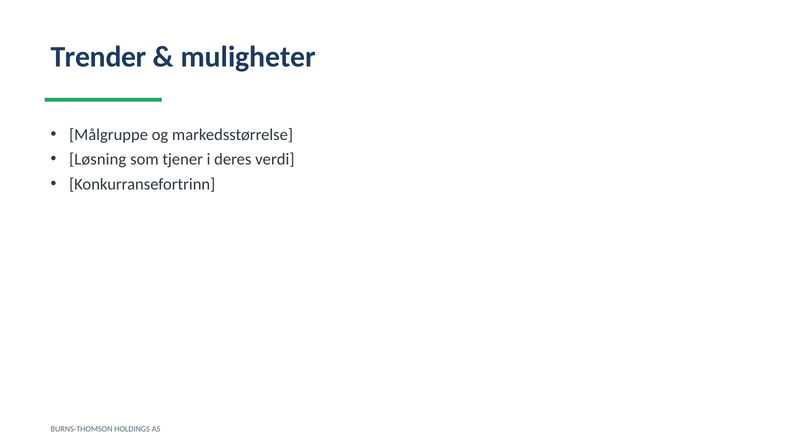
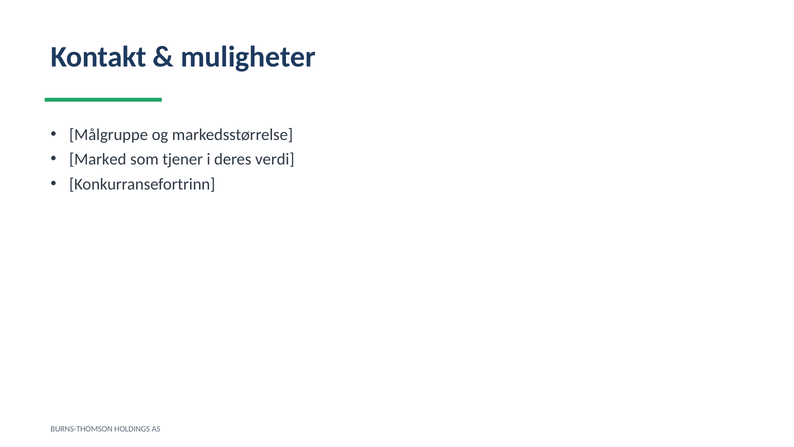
Trender: Trender -> Kontakt
Løsning: Løsning -> Marked
